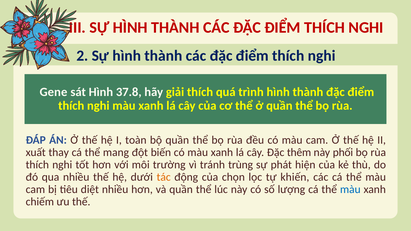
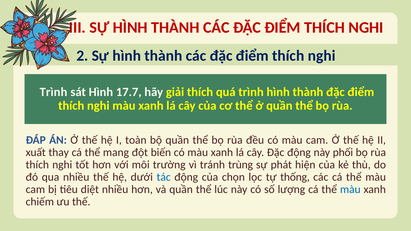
Gene at (53, 92): Gene -> Trình
37.8: 37.8 -> 17.7
Đặc thêm: thêm -> động
tác colour: orange -> blue
khiến: khiến -> thống
